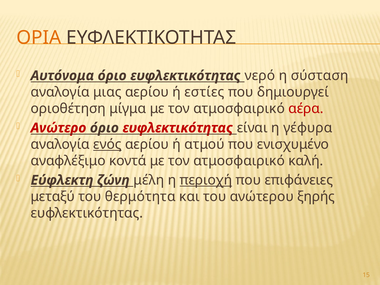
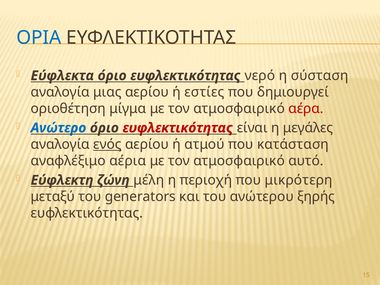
ΟΡΙΑ colour: orange -> blue
Αυτόνομα: Αυτόνομα -> Εύφλεκτα
Ανώτερο colour: red -> blue
γέφυρα: γέφυρα -> μεγάλες
ενισχυμένο: ενισχυμένο -> κατάσταση
κοντά: κοντά -> αέρια
καλή: καλή -> αυτό
περιοχή underline: present -> none
επιφάνειες: επιφάνειες -> μικρότερη
θερμότητα: θερμότητα -> generators
